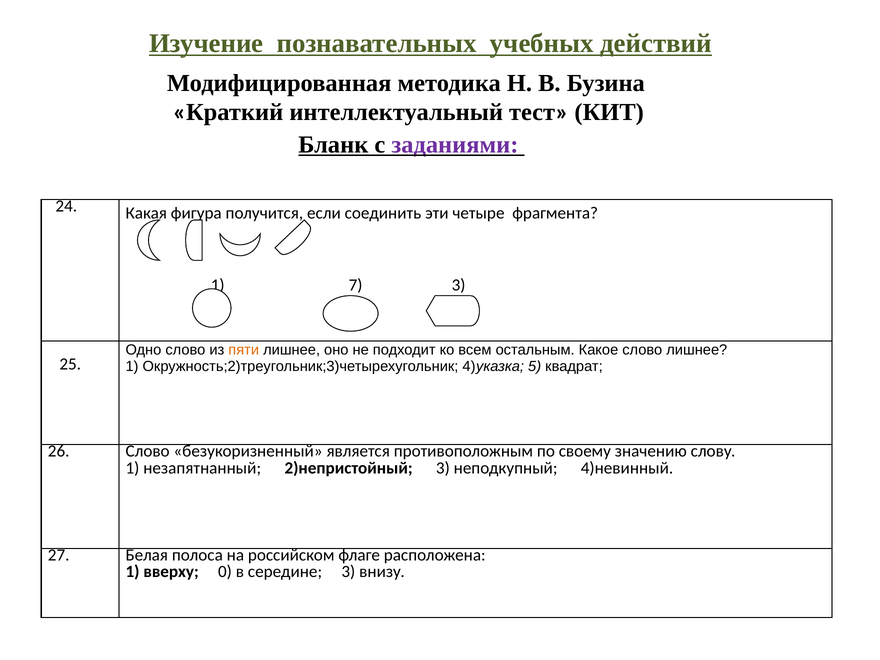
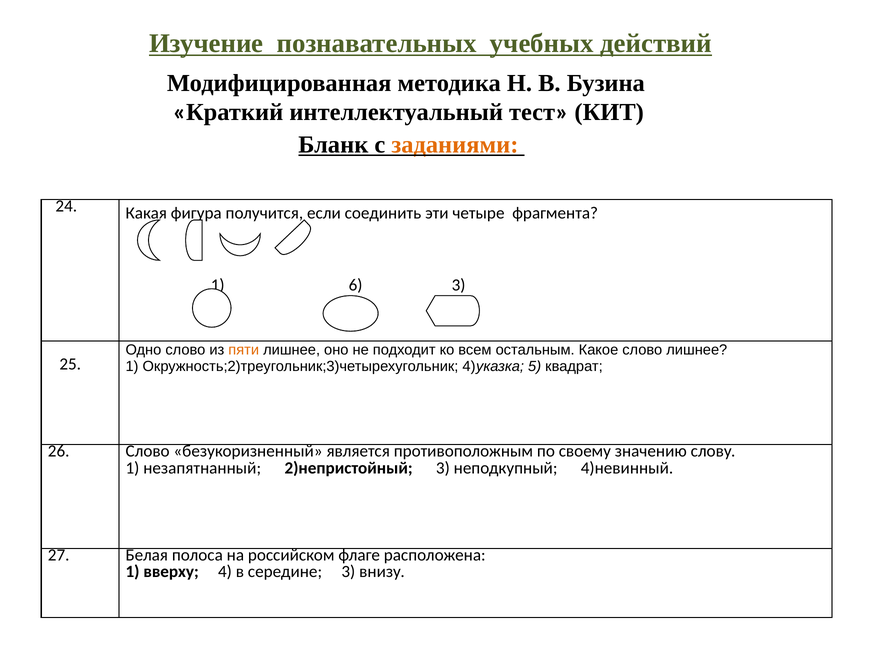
заданиями colour: purple -> orange
7: 7 -> 6
0: 0 -> 4
